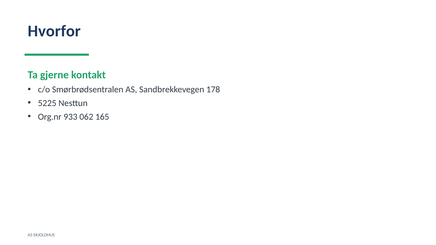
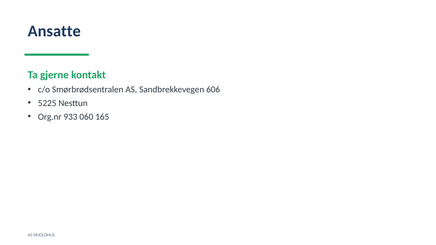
Hvorfor: Hvorfor -> Ansatte
178: 178 -> 606
062: 062 -> 060
